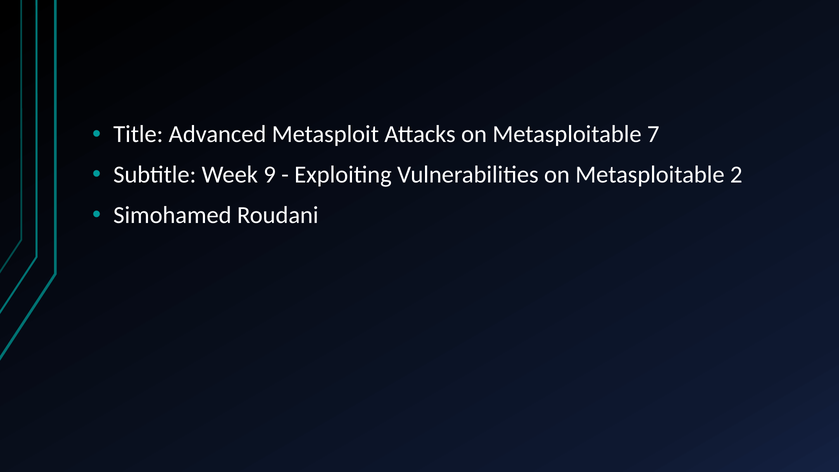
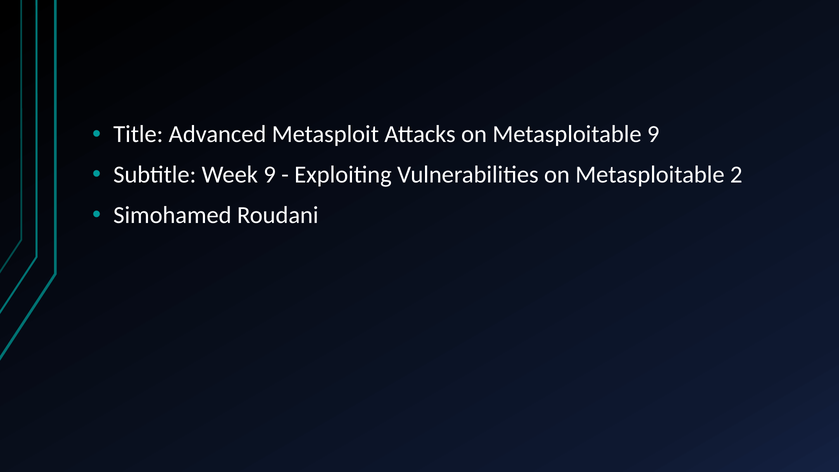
Metasploitable 7: 7 -> 9
